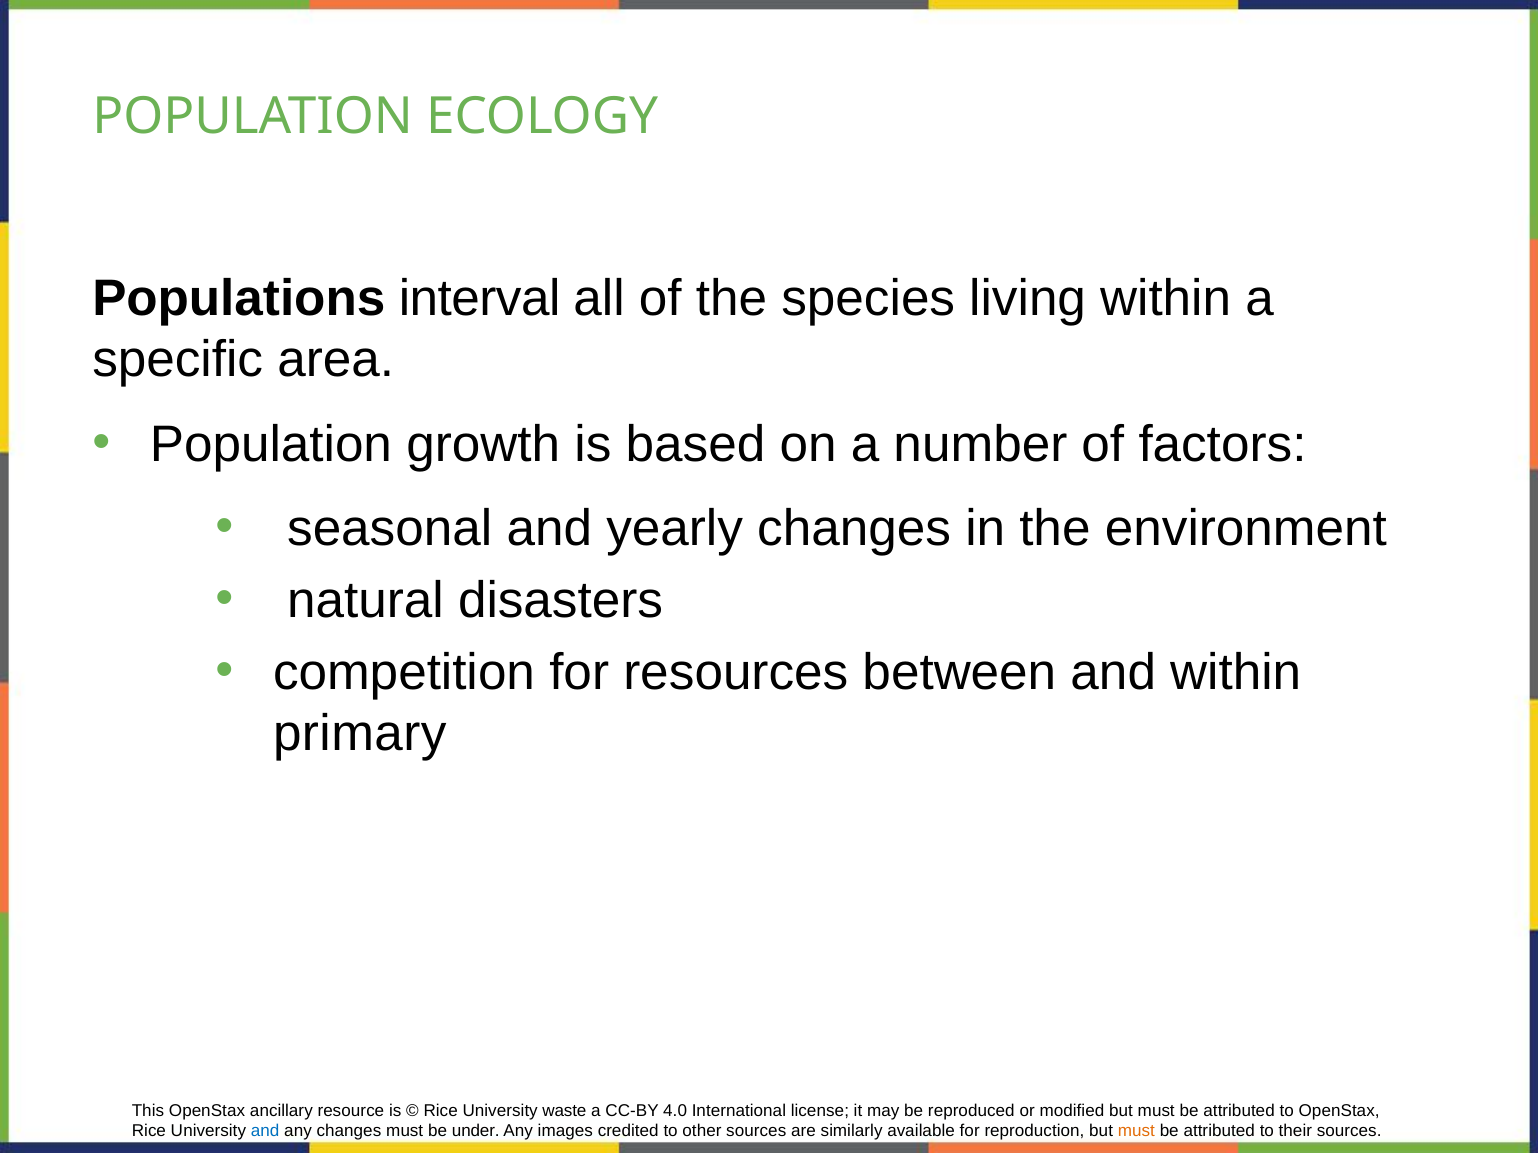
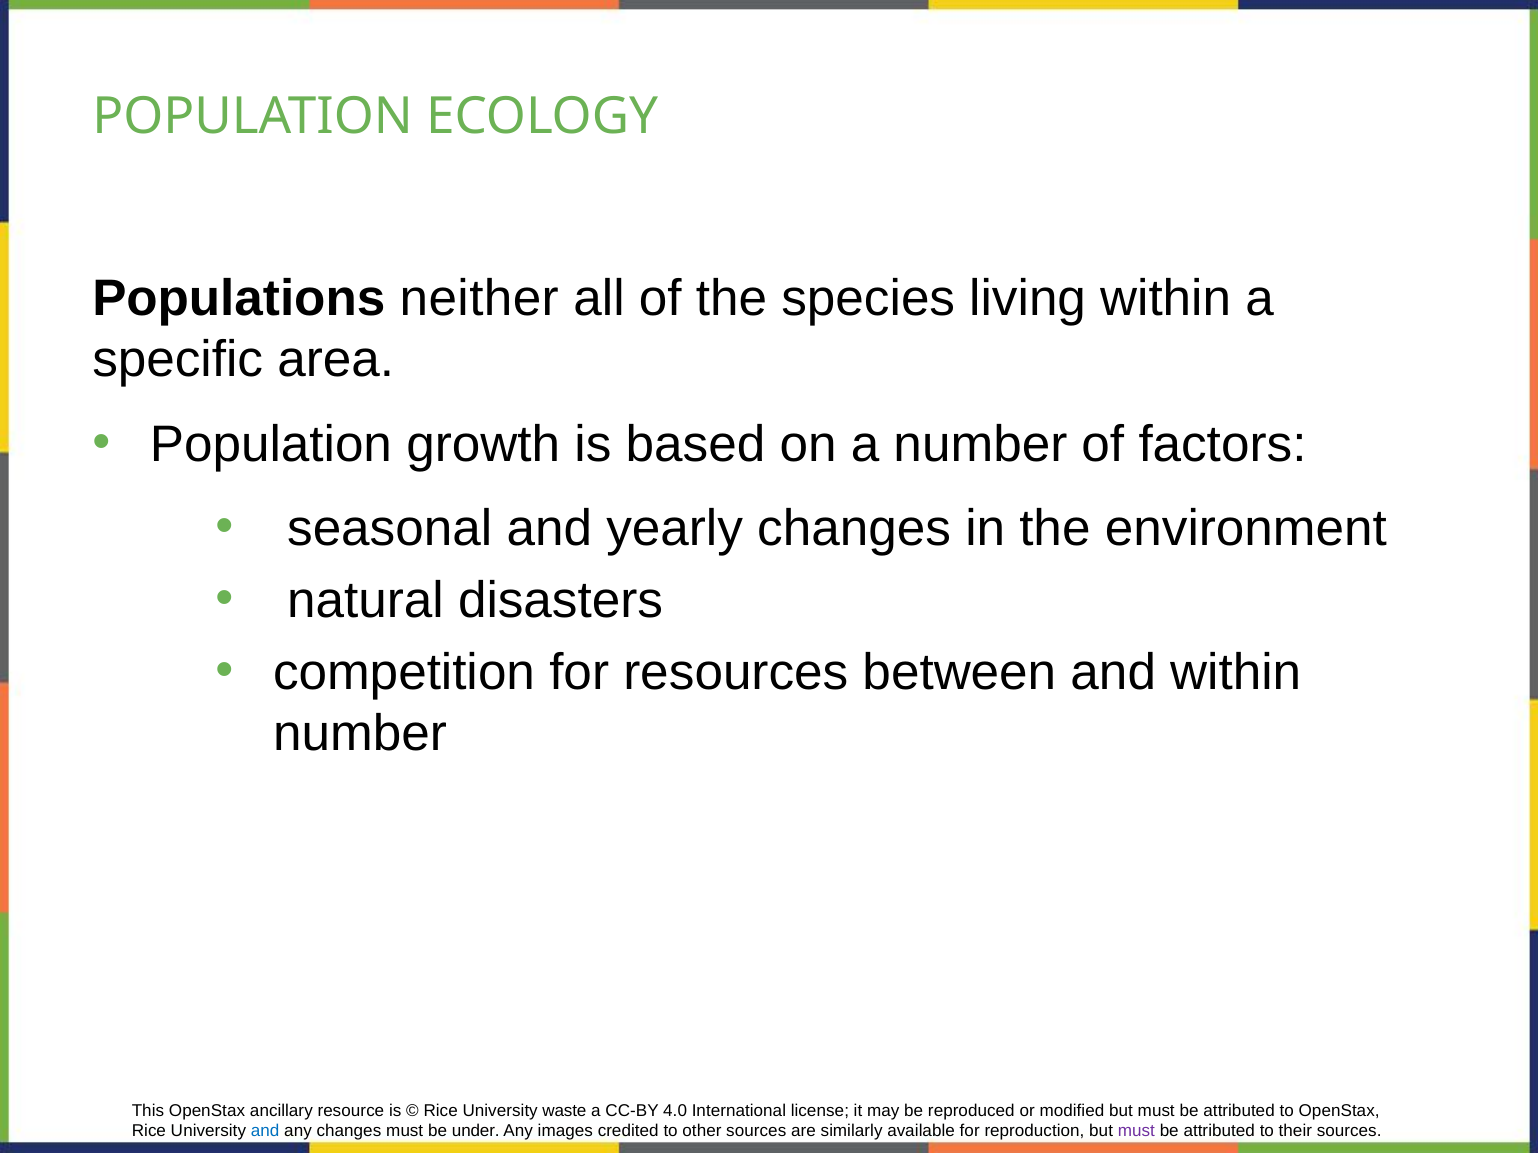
interval: interval -> neither
primary at (360, 734): primary -> number
must at (1136, 1132) colour: orange -> purple
